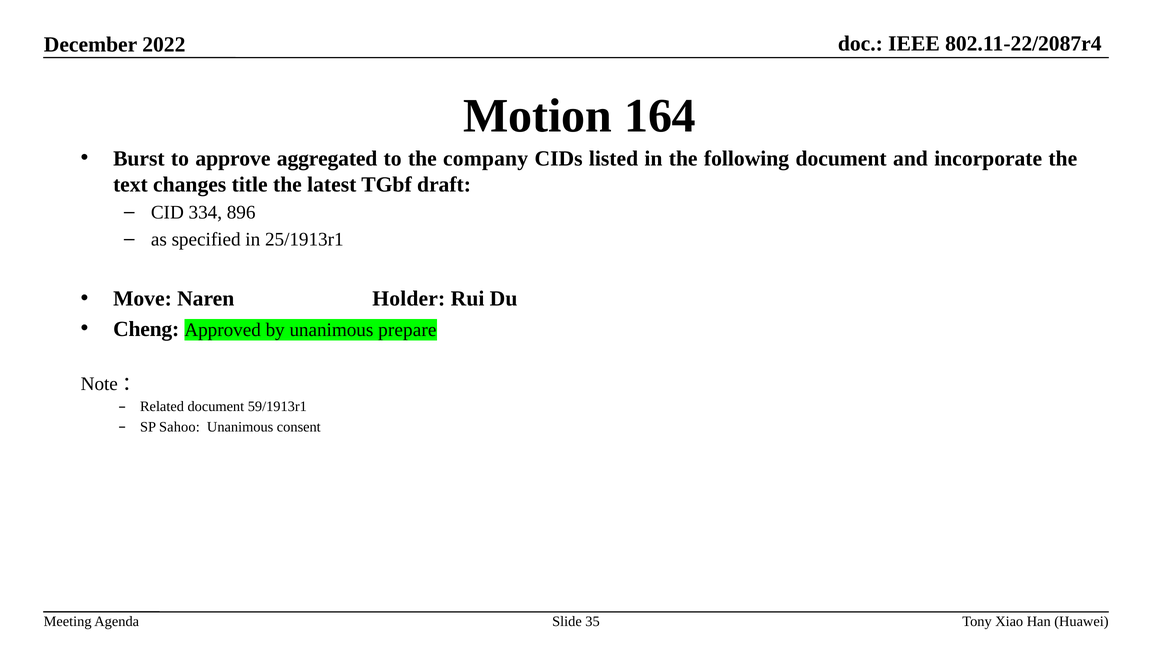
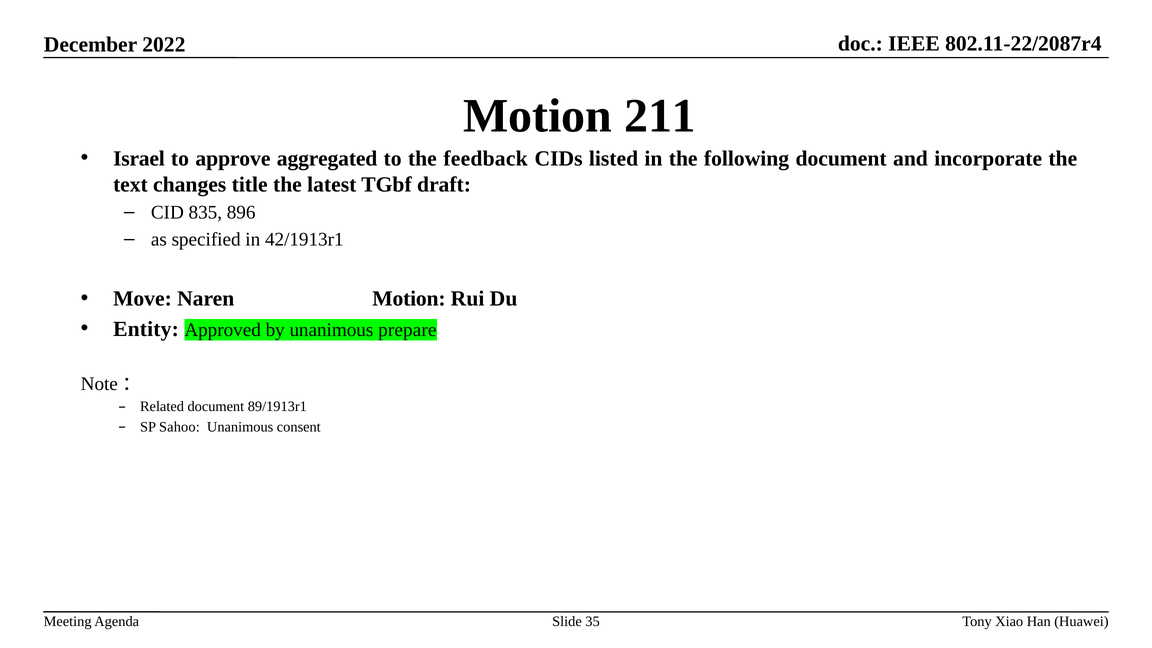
164: 164 -> 211
Burst: Burst -> Israel
company: company -> feedback
334: 334 -> 835
25/1913r1: 25/1913r1 -> 42/1913r1
Naren Holder: Holder -> Motion
Cheng: Cheng -> Entity
59/1913r1: 59/1913r1 -> 89/1913r1
